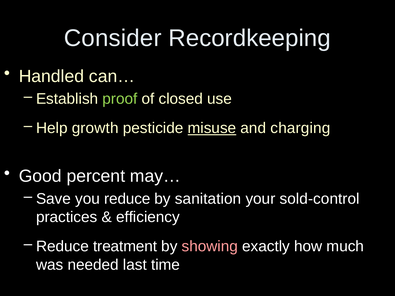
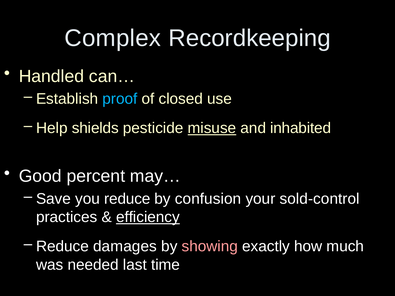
Consider: Consider -> Complex
proof colour: light green -> light blue
growth: growth -> shields
charging: charging -> inhabited
sanitation: sanitation -> confusion
efficiency underline: none -> present
treatment: treatment -> damages
